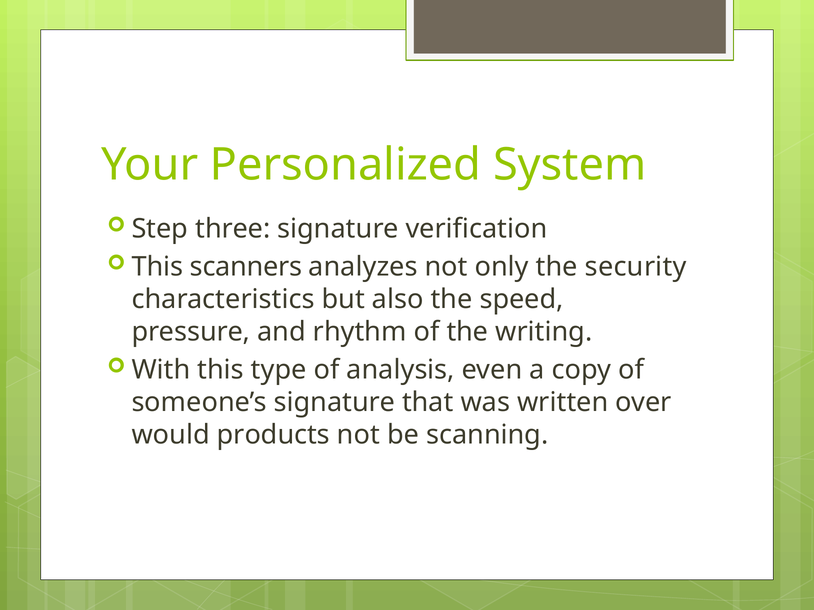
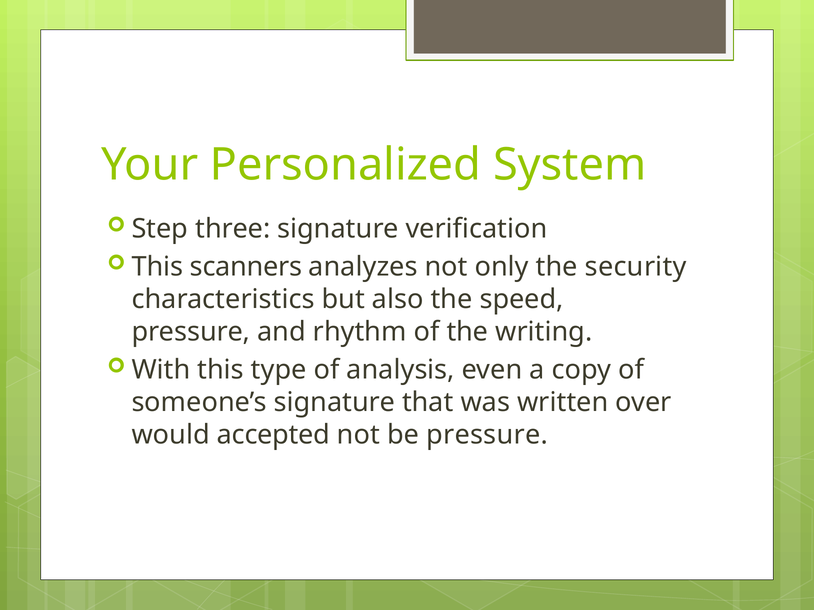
products: products -> accepted
be scanning: scanning -> pressure
